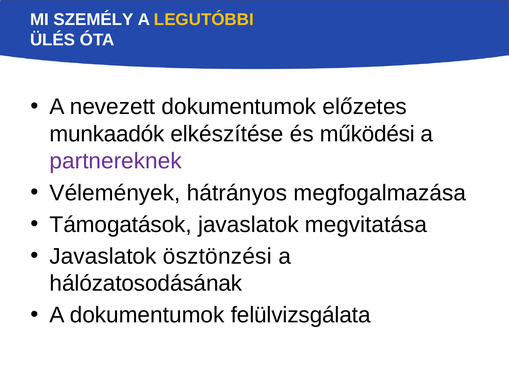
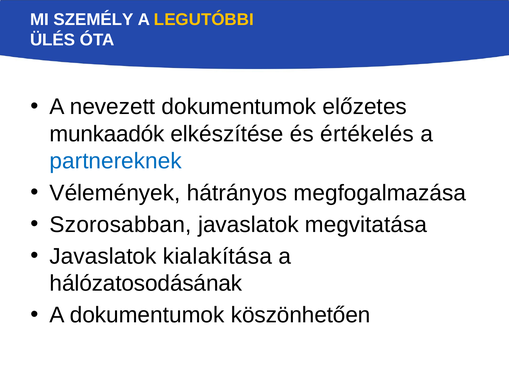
működési: működési -> értékelés
partnereknek colour: purple -> blue
Támogatások: Támogatások -> Szorosabban
ösztönzési: ösztönzési -> kialakítása
felülvizsgálata: felülvizsgálata -> köszönhetően
